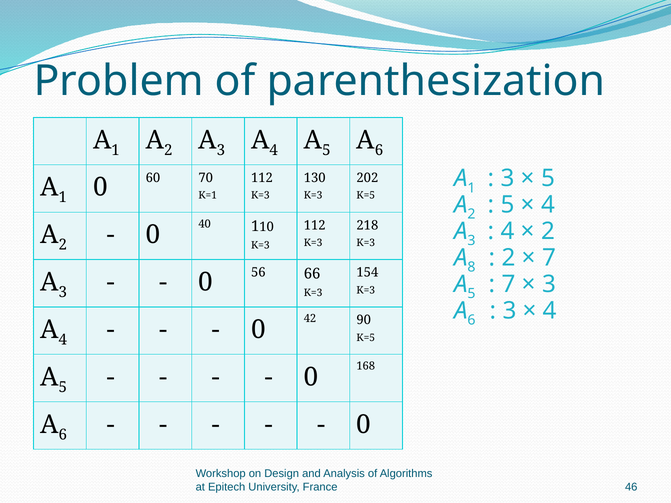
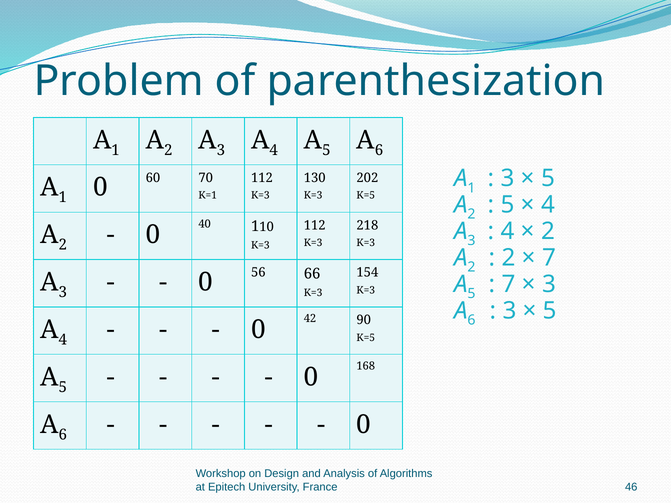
8 at (471, 267): 8 -> 2
4 at (550, 311): 4 -> 5
